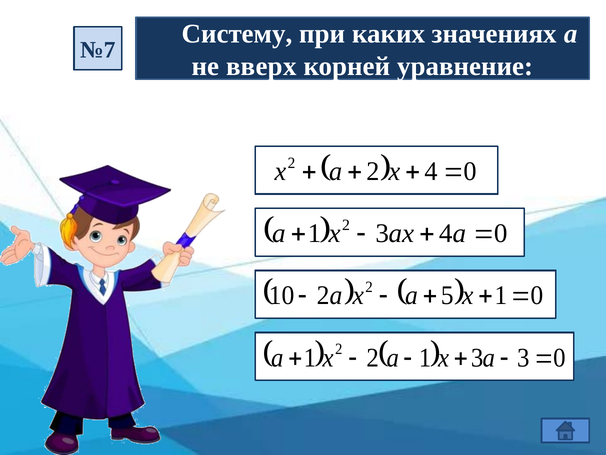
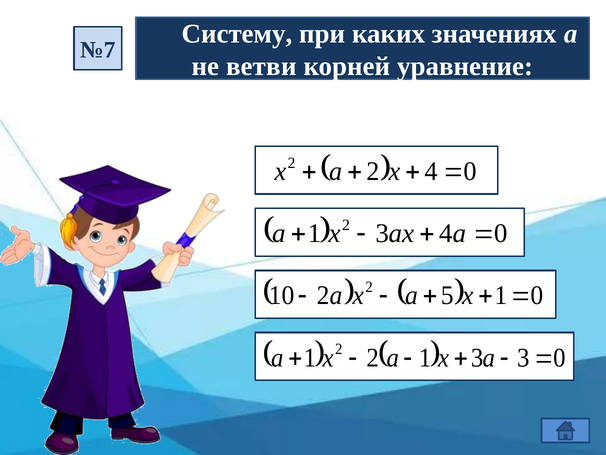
вверх: вверх -> ветви
